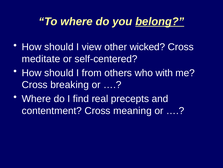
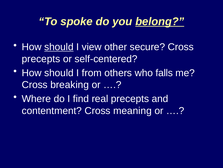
To where: where -> spoke
should at (59, 47) underline: none -> present
wicked: wicked -> secure
meditate at (41, 59): meditate -> precepts
with: with -> falls
